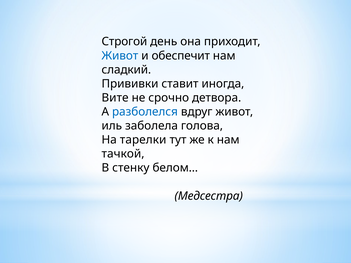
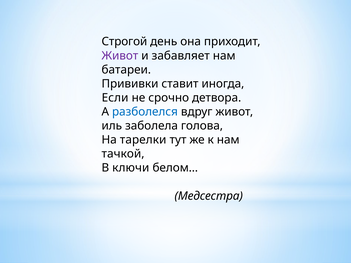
Живот at (120, 56) colour: blue -> purple
обеспечит: обеспечит -> забавляет
сладкий: сладкий -> батареи
Вите: Вите -> Если
стенку: стенку -> ключи
